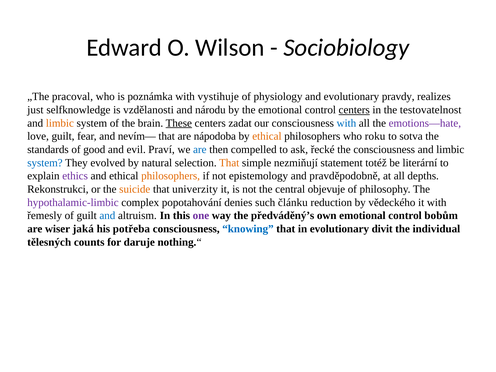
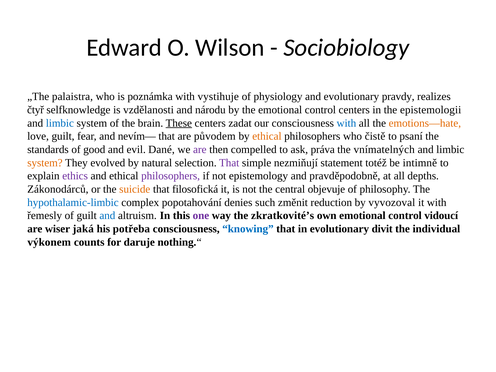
pracoval: pracoval -> palaistra
just: just -> čtyř
centers at (354, 110) underline: present -> none
testovatelnost: testovatelnost -> epistemologii
limbic at (60, 123) colour: orange -> blue
emotions—hate colour: purple -> orange
nápodoba: nápodoba -> původem
roku: roku -> čistě
sotva: sotva -> psaní
Praví: Praví -> Dané
are at (200, 150) colour: blue -> purple
řecké: řecké -> práva
the consciousness: consciousness -> vnímatelných
system at (45, 163) colour: blue -> orange
That at (229, 163) colour: orange -> purple
literární: literární -> intimně
philosophers at (171, 176) colour: orange -> purple
Rekonstrukci: Rekonstrukci -> Zákonodárců
univerzity: univerzity -> filosofická
hypothalamic-limbic colour: purple -> blue
článku: článku -> změnit
vědeckého: vědeckého -> vyvozoval
předváděný’s: předváděný’s -> zkratkovité’s
bobům: bobům -> vidoucí
tělesných: tělesných -> výkonem
